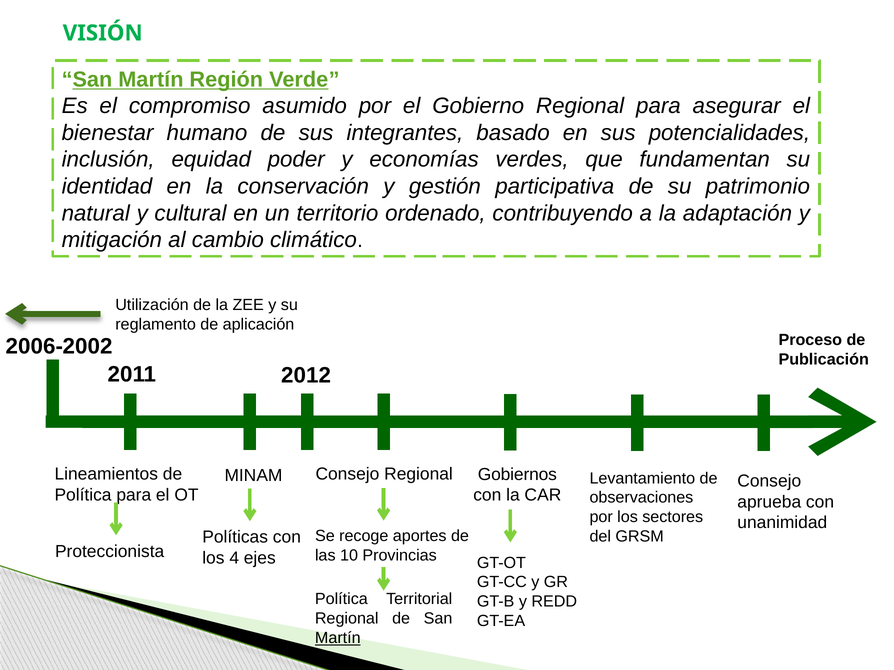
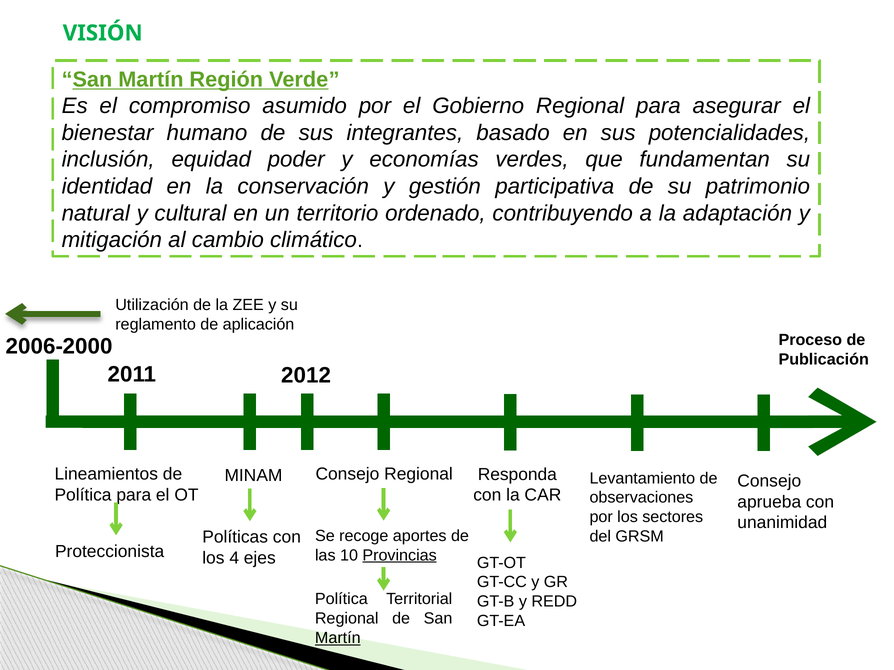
2006-2002: 2006-2002 -> 2006-2000
Gobiernos: Gobiernos -> Responda
Provincias underline: none -> present
